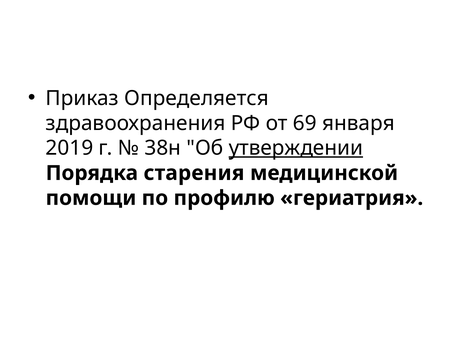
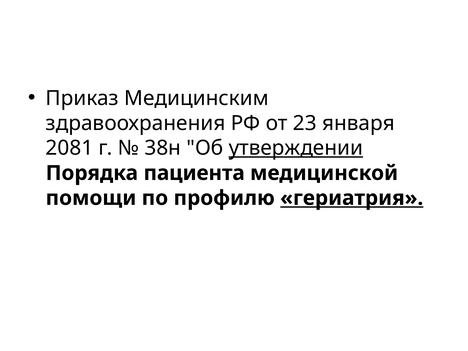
Определяется: Определяется -> Медицинским
69: 69 -> 23
2019: 2019 -> 2081
старения: старения -> пациента
гериатрия underline: none -> present
